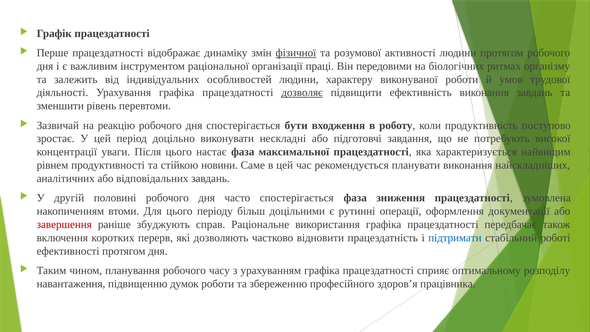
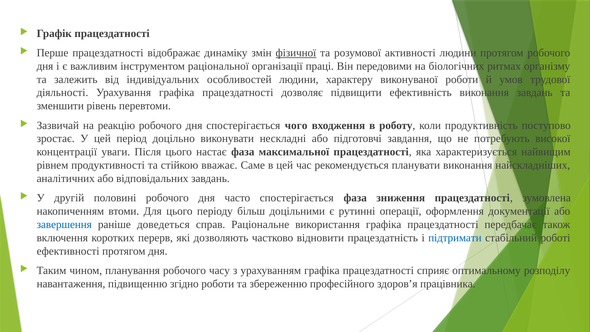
дозволяє underline: present -> none
бути: бути -> чого
новини: новини -> вважає
завершення colour: red -> blue
збуджують: збуджують -> доведеться
думок: думок -> згідно
